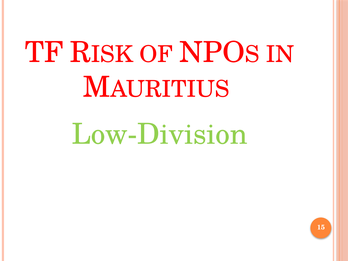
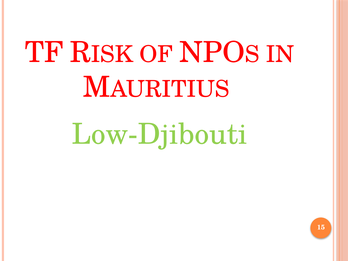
Low-Division: Low-Division -> Low-Djibouti
